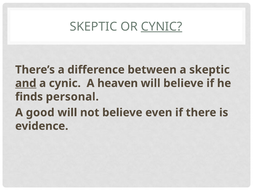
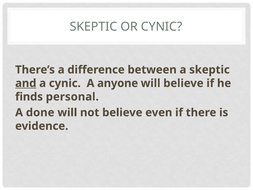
CYNIC at (162, 27) underline: present -> none
heaven: heaven -> anyone
good: good -> done
